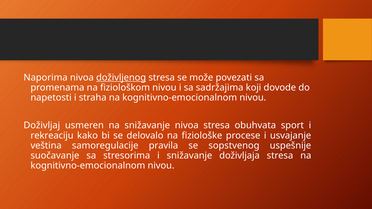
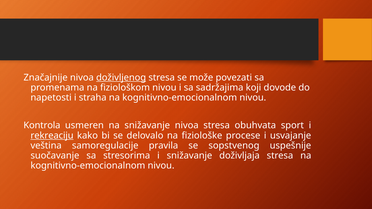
Naporima: Naporima -> Značajnije
Doživljaj: Doživljaj -> Kontrola
rekreaciju underline: none -> present
